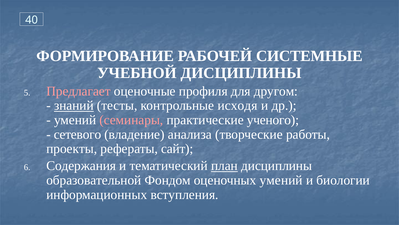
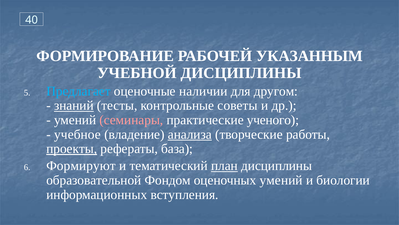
СИСТЕМНЫЕ: СИСТЕМНЫЕ -> УКАЗАННЫМ
Предлагает colour: pink -> light blue
профиля: профиля -> наличии
исходя: исходя -> советы
сетевого: сетевого -> учебное
анализа underline: none -> present
проекты underline: none -> present
сайт: сайт -> база
Содержания: Содержания -> Формируют
